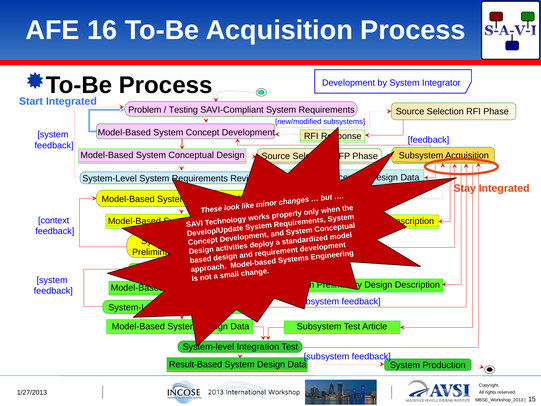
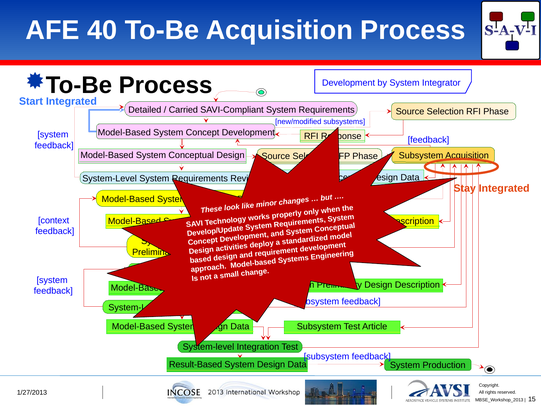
16: 16 -> 40
Problem at (145, 110): Problem -> Detailed
Testing: Testing -> Carried
